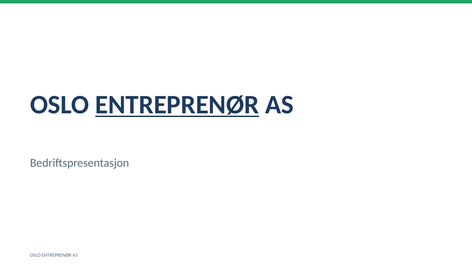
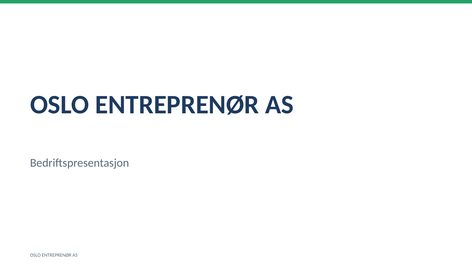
ENTREPRENØR at (177, 105) underline: present -> none
